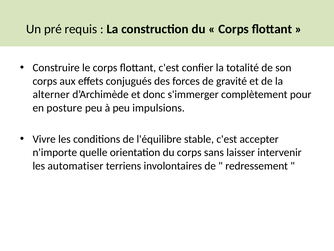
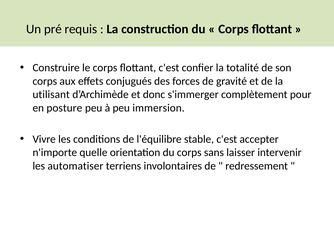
alterner: alterner -> utilisant
impulsions: impulsions -> immersion
